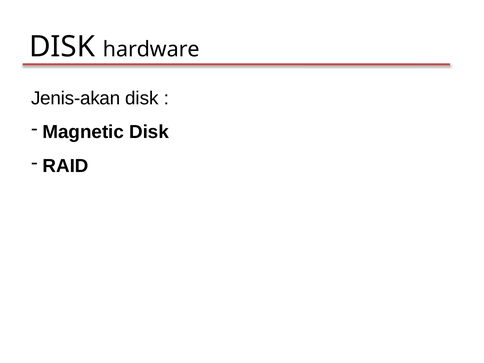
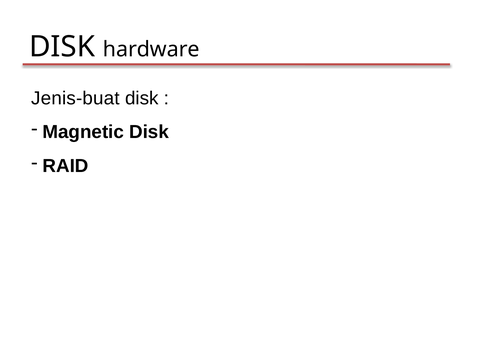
Jenis-akan: Jenis-akan -> Jenis-buat
